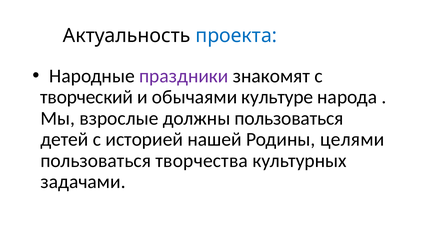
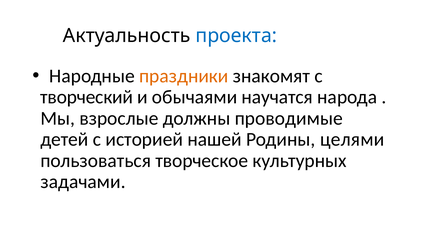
праздники colour: purple -> orange
культуре: культуре -> научатся
должны пользоваться: пользоваться -> проводимые
творчества: творчества -> творческое
